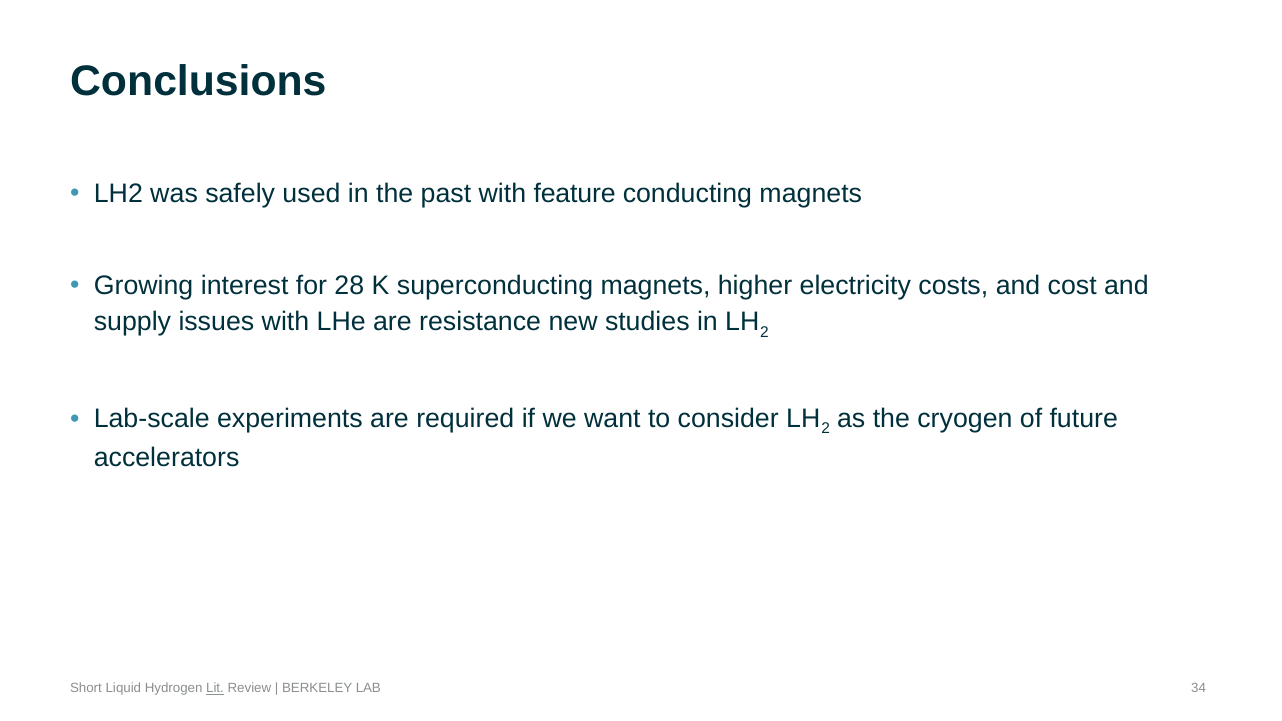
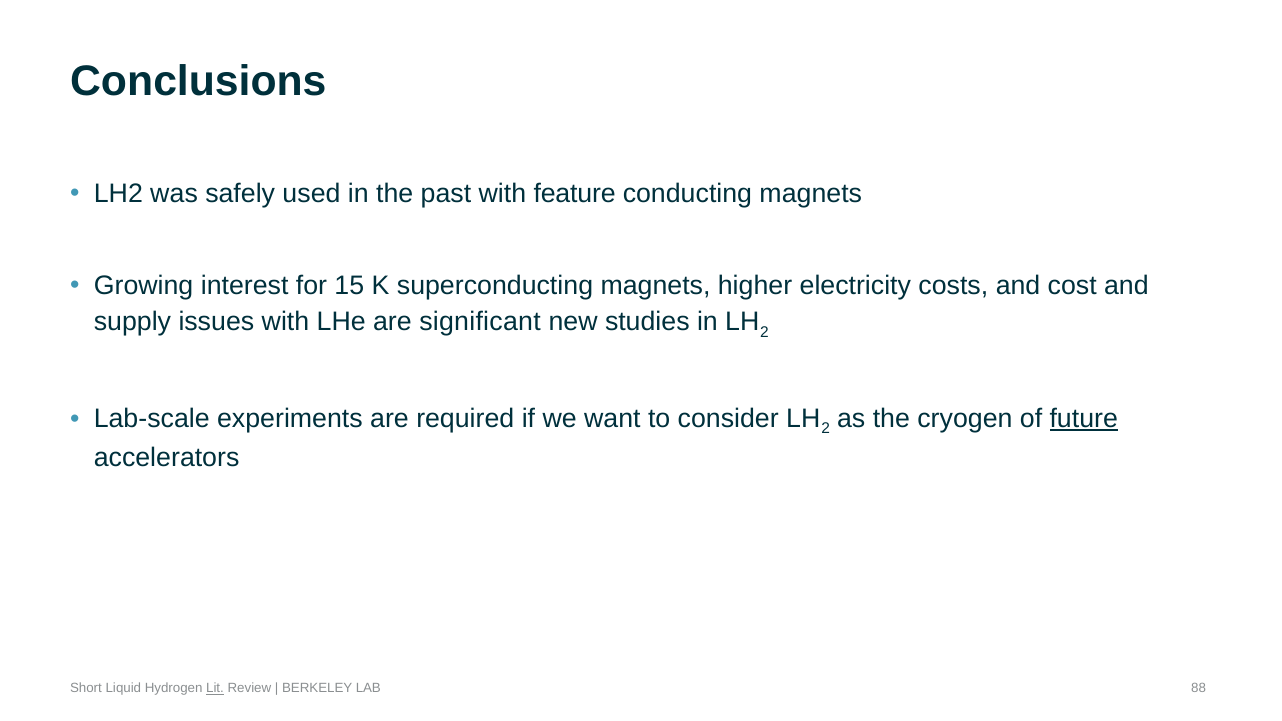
28: 28 -> 15
resistance: resistance -> significant
future underline: none -> present
34: 34 -> 88
